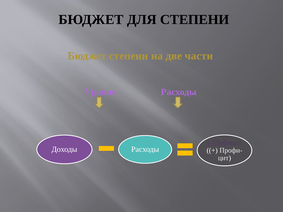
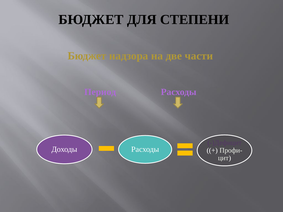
Бюджет степени: степени -> надзора
Уровне: Уровне -> Период
